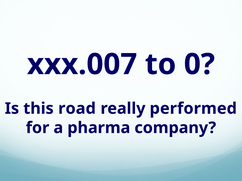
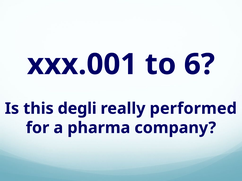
xxx.007: xxx.007 -> xxx.001
0: 0 -> 6
road: road -> degli
